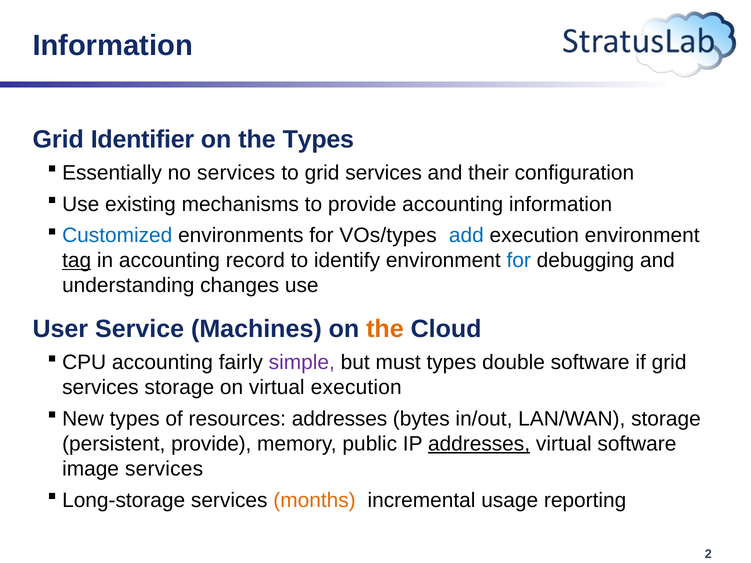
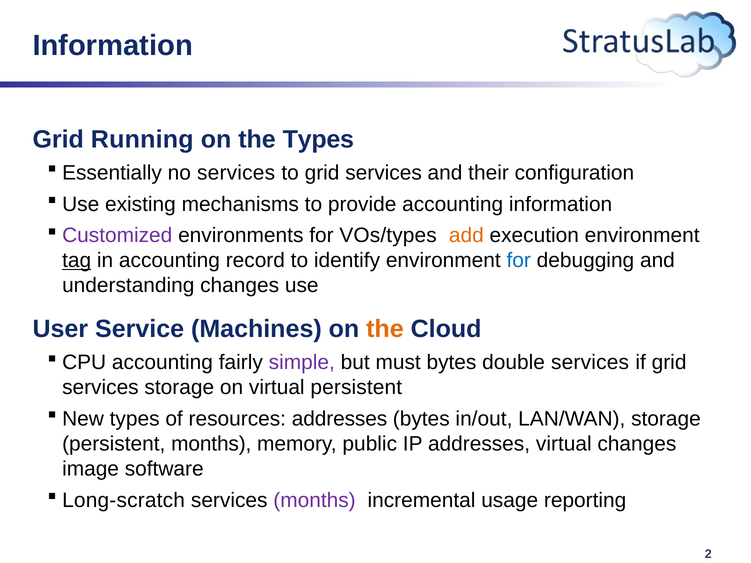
Identifier: Identifier -> Running
Customized colour: blue -> purple
add colour: blue -> orange
must types: types -> bytes
double software: software -> services
virtual execution: execution -> persistent
persistent provide: provide -> months
addresses at (479, 444) underline: present -> none
virtual software: software -> changes
image services: services -> software
Long-storage: Long-storage -> Long-scratch
months at (314, 500) colour: orange -> purple
